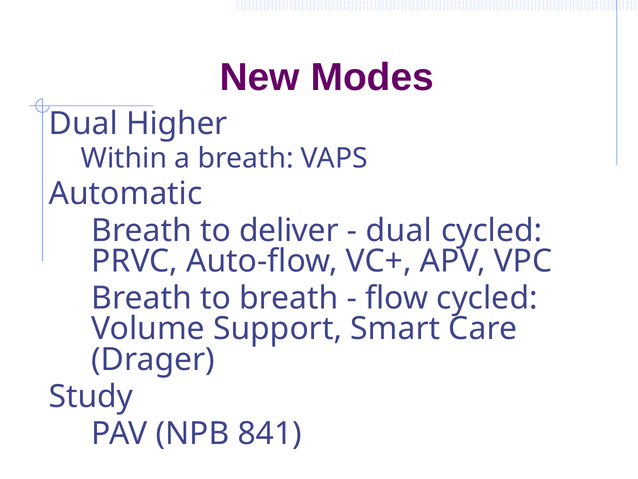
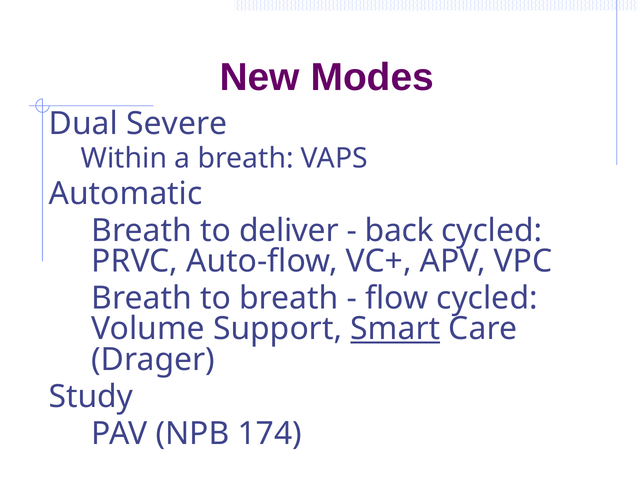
Higher: Higher -> Severe
dual at (399, 230): dual -> back
Smart underline: none -> present
841: 841 -> 174
